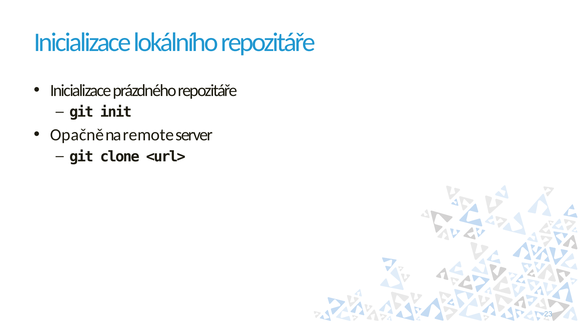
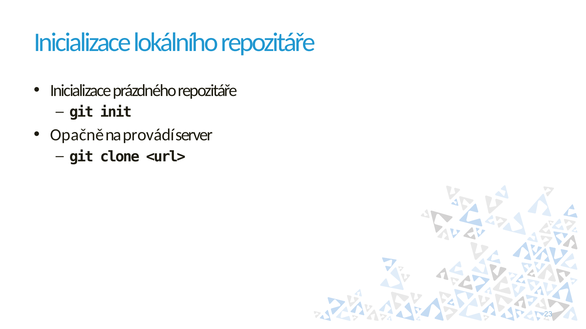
remote: remote -> provádí
